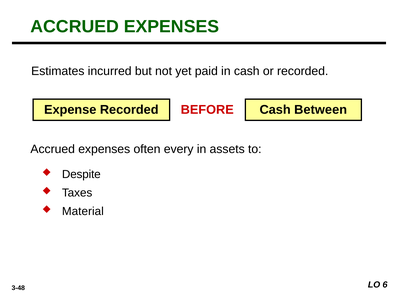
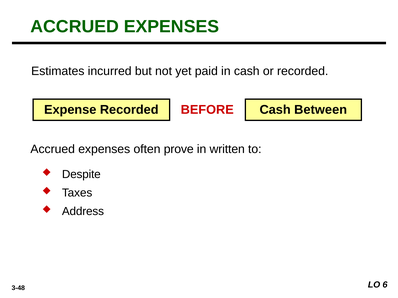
every: every -> prove
assets: assets -> written
Material: Material -> Address
